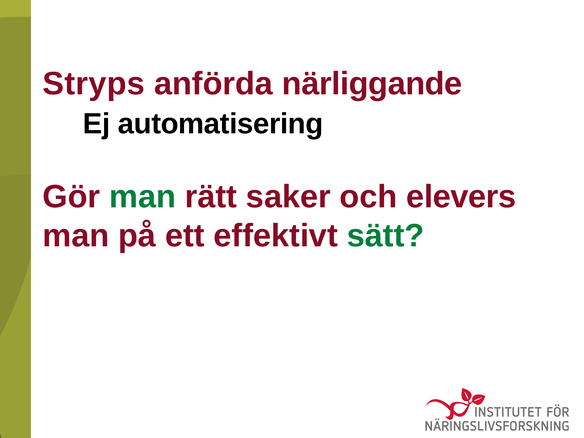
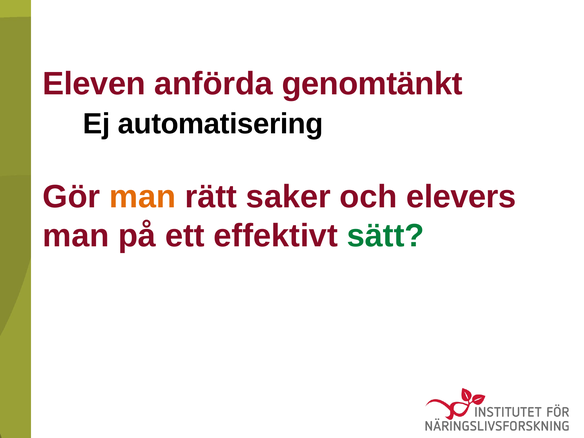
Stryps: Stryps -> Eleven
närliggande: närliggande -> genomtänkt
man at (143, 197) colour: green -> orange
